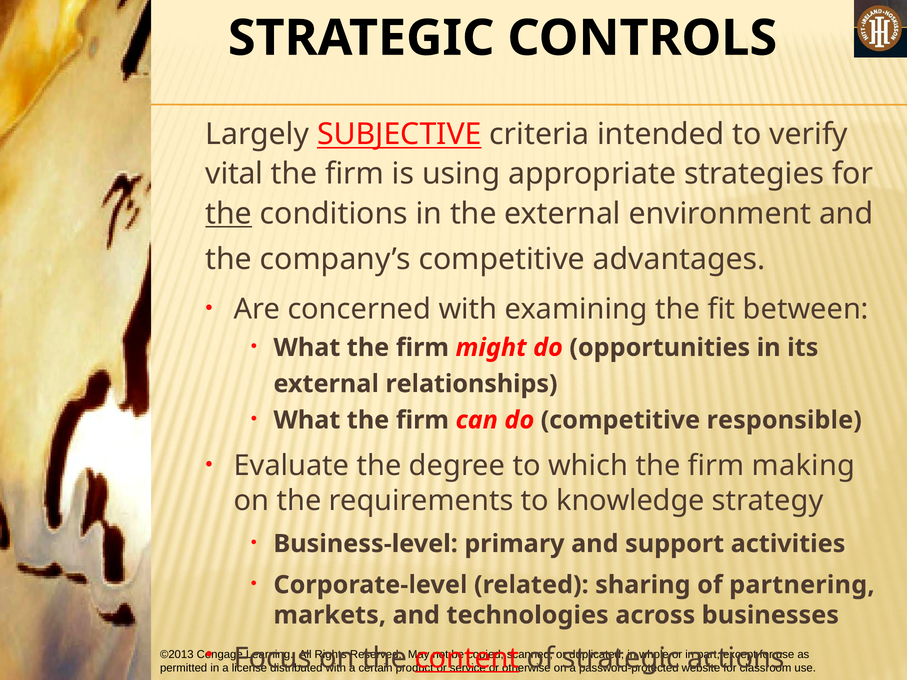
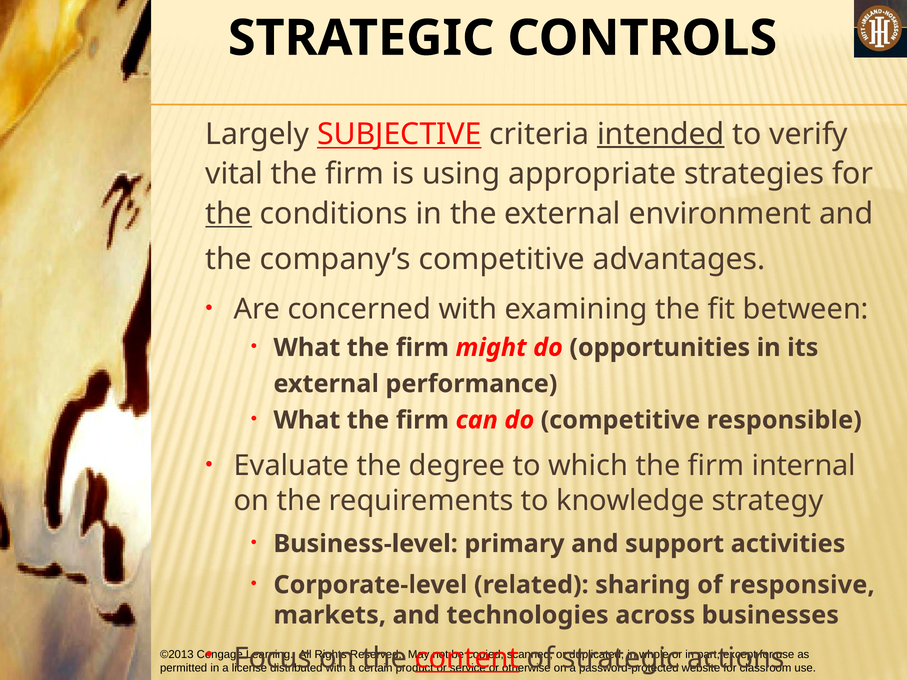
intended underline: none -> present
relationships: relationships -> performance
making: making -> internal
partnering: partnering -> responsive
